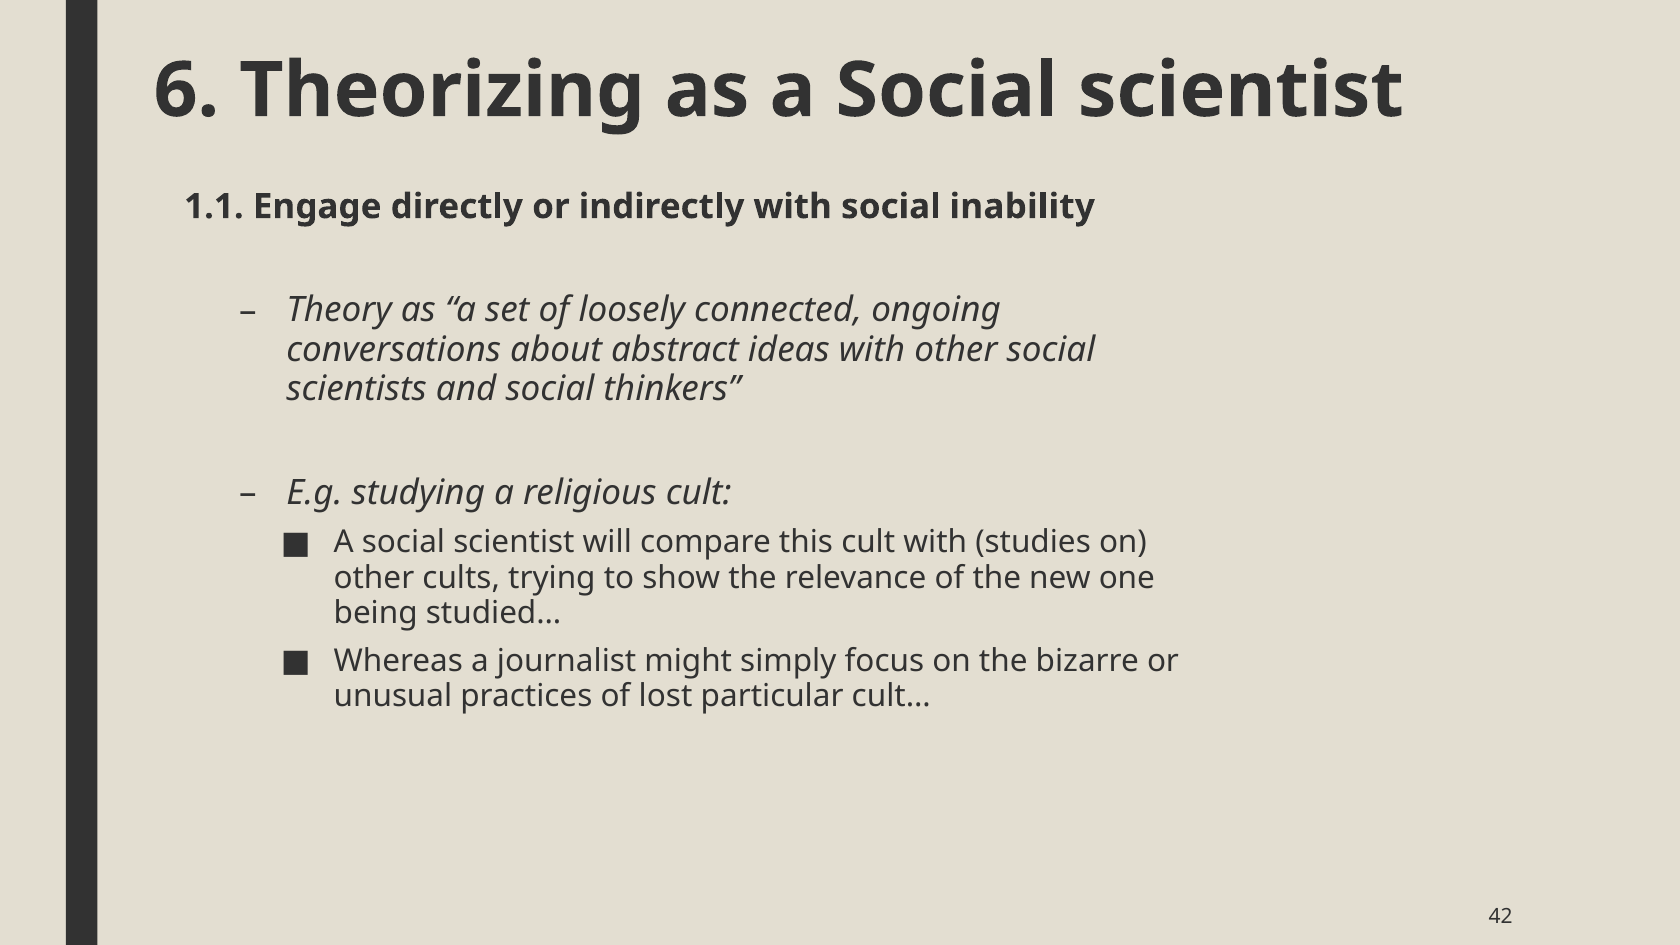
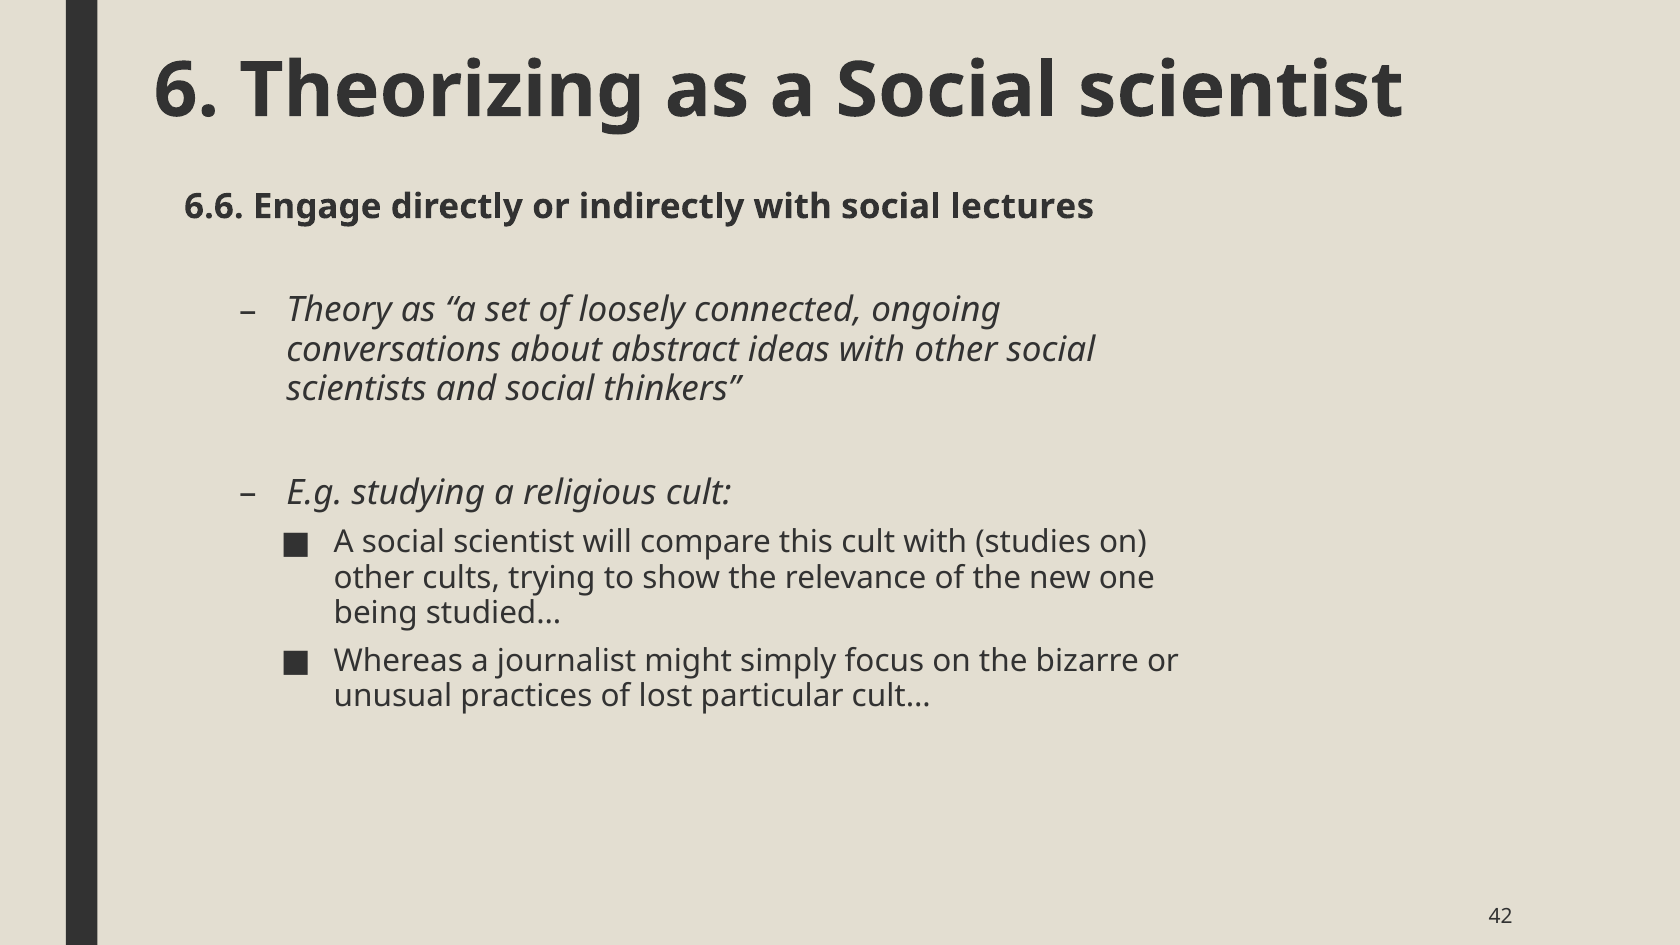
1.1: 1.1 -> 6.6
inability: inability -> lectures
